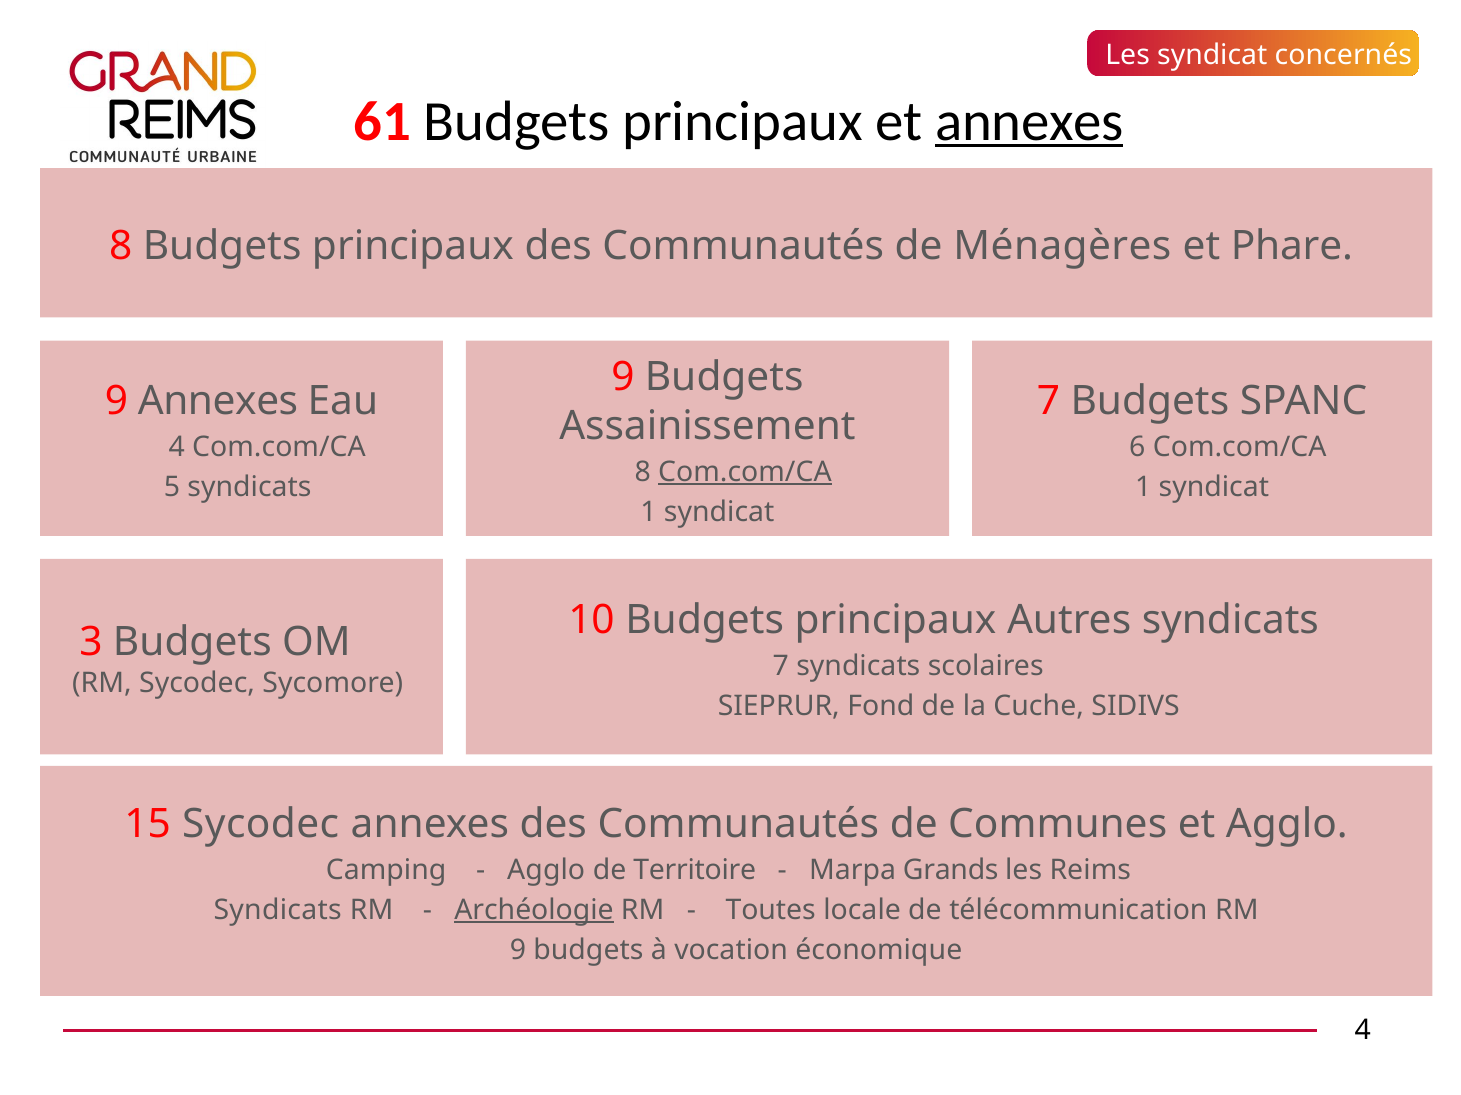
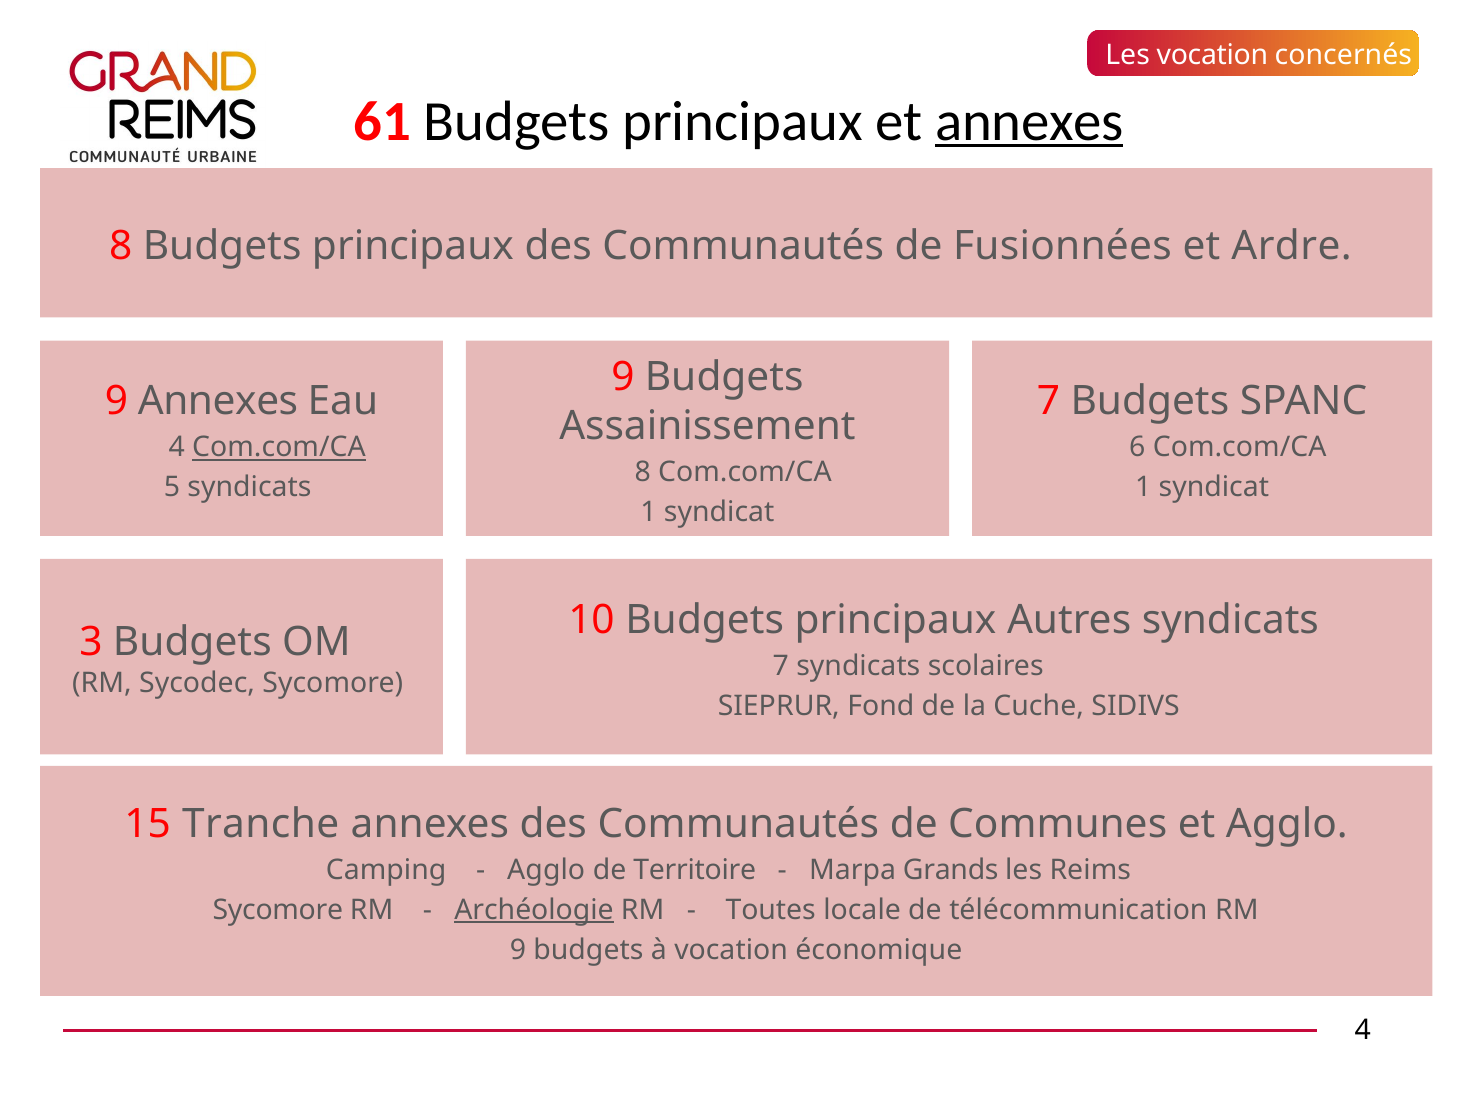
Les syndicat: syndicat -> vocation
Ménagères: Ménagères -> Fusionnées
Phare: Phare -> Ardre
Com.com/CA at (279, 448) underline: none -> present
Com.com/CA at (745, 472) underline: present -> none
15 Sycodec: Sycodec -> Tranche
Syndicats at (278, 911): Syndicats -> Sycomore
